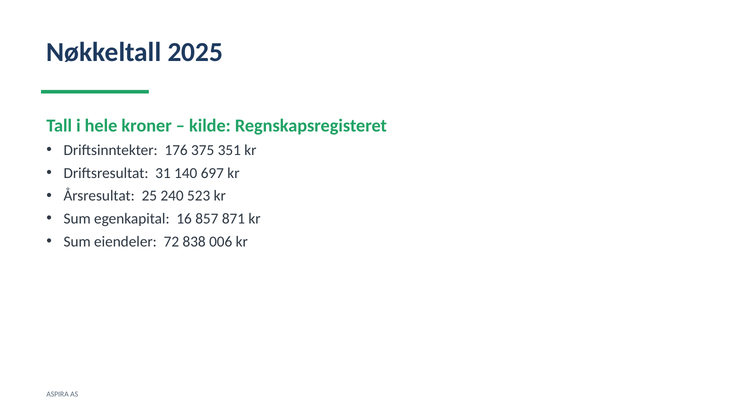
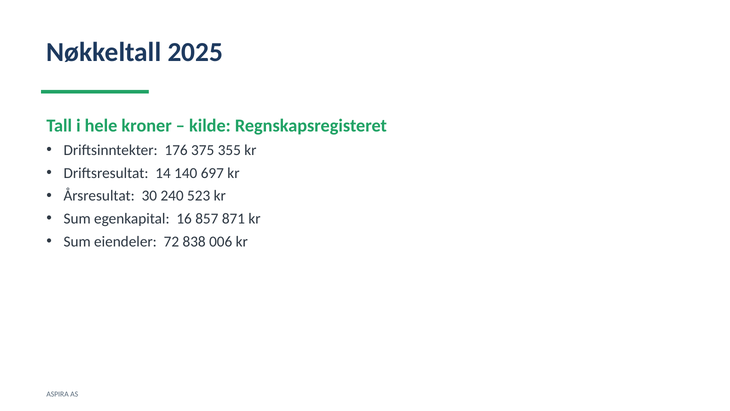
351: 351 -> 355
31: 31 -> 14
25: 25 -> 30
